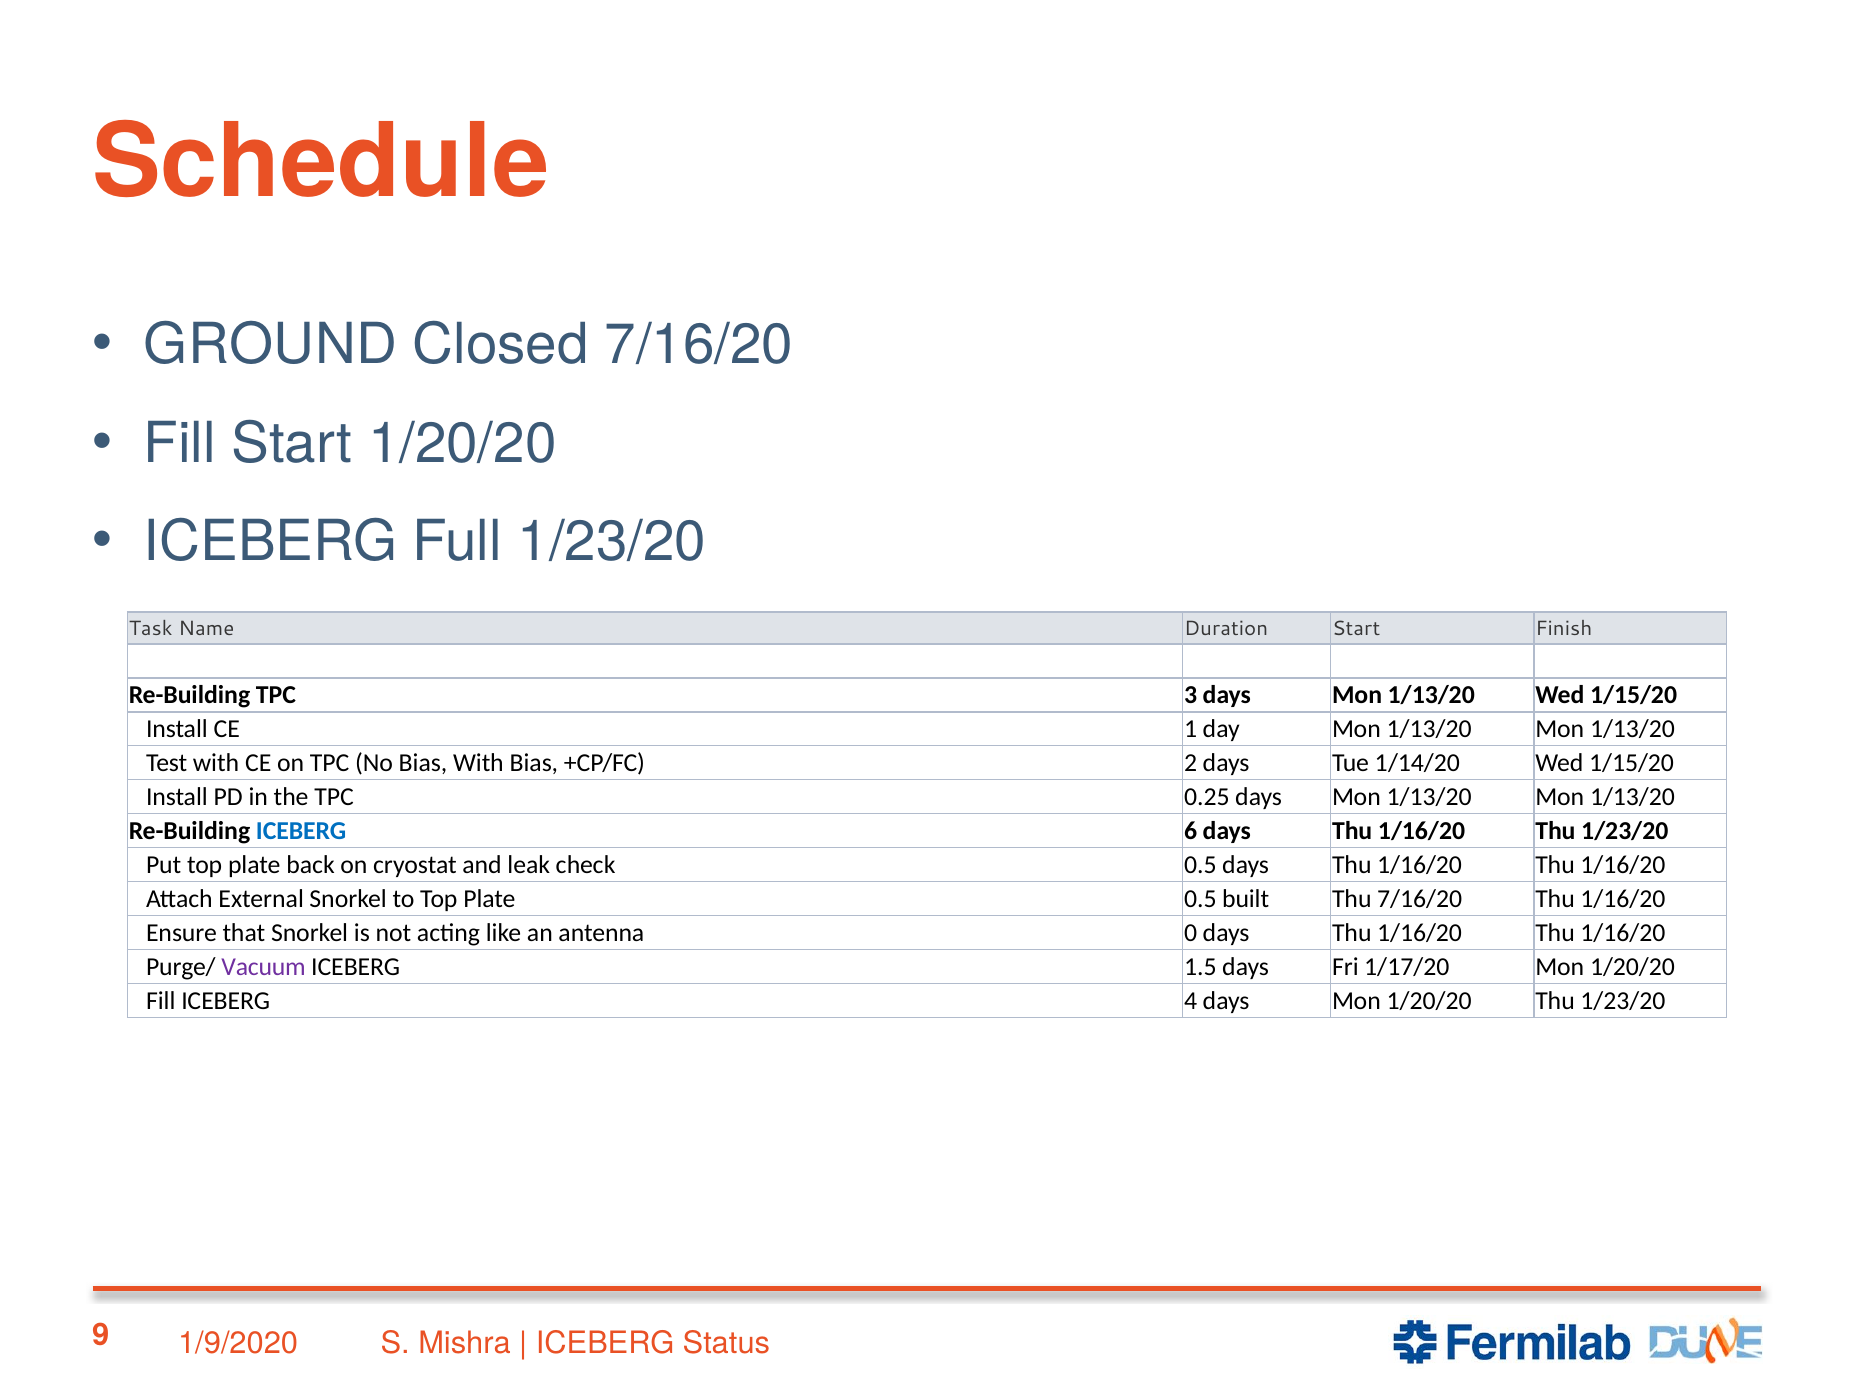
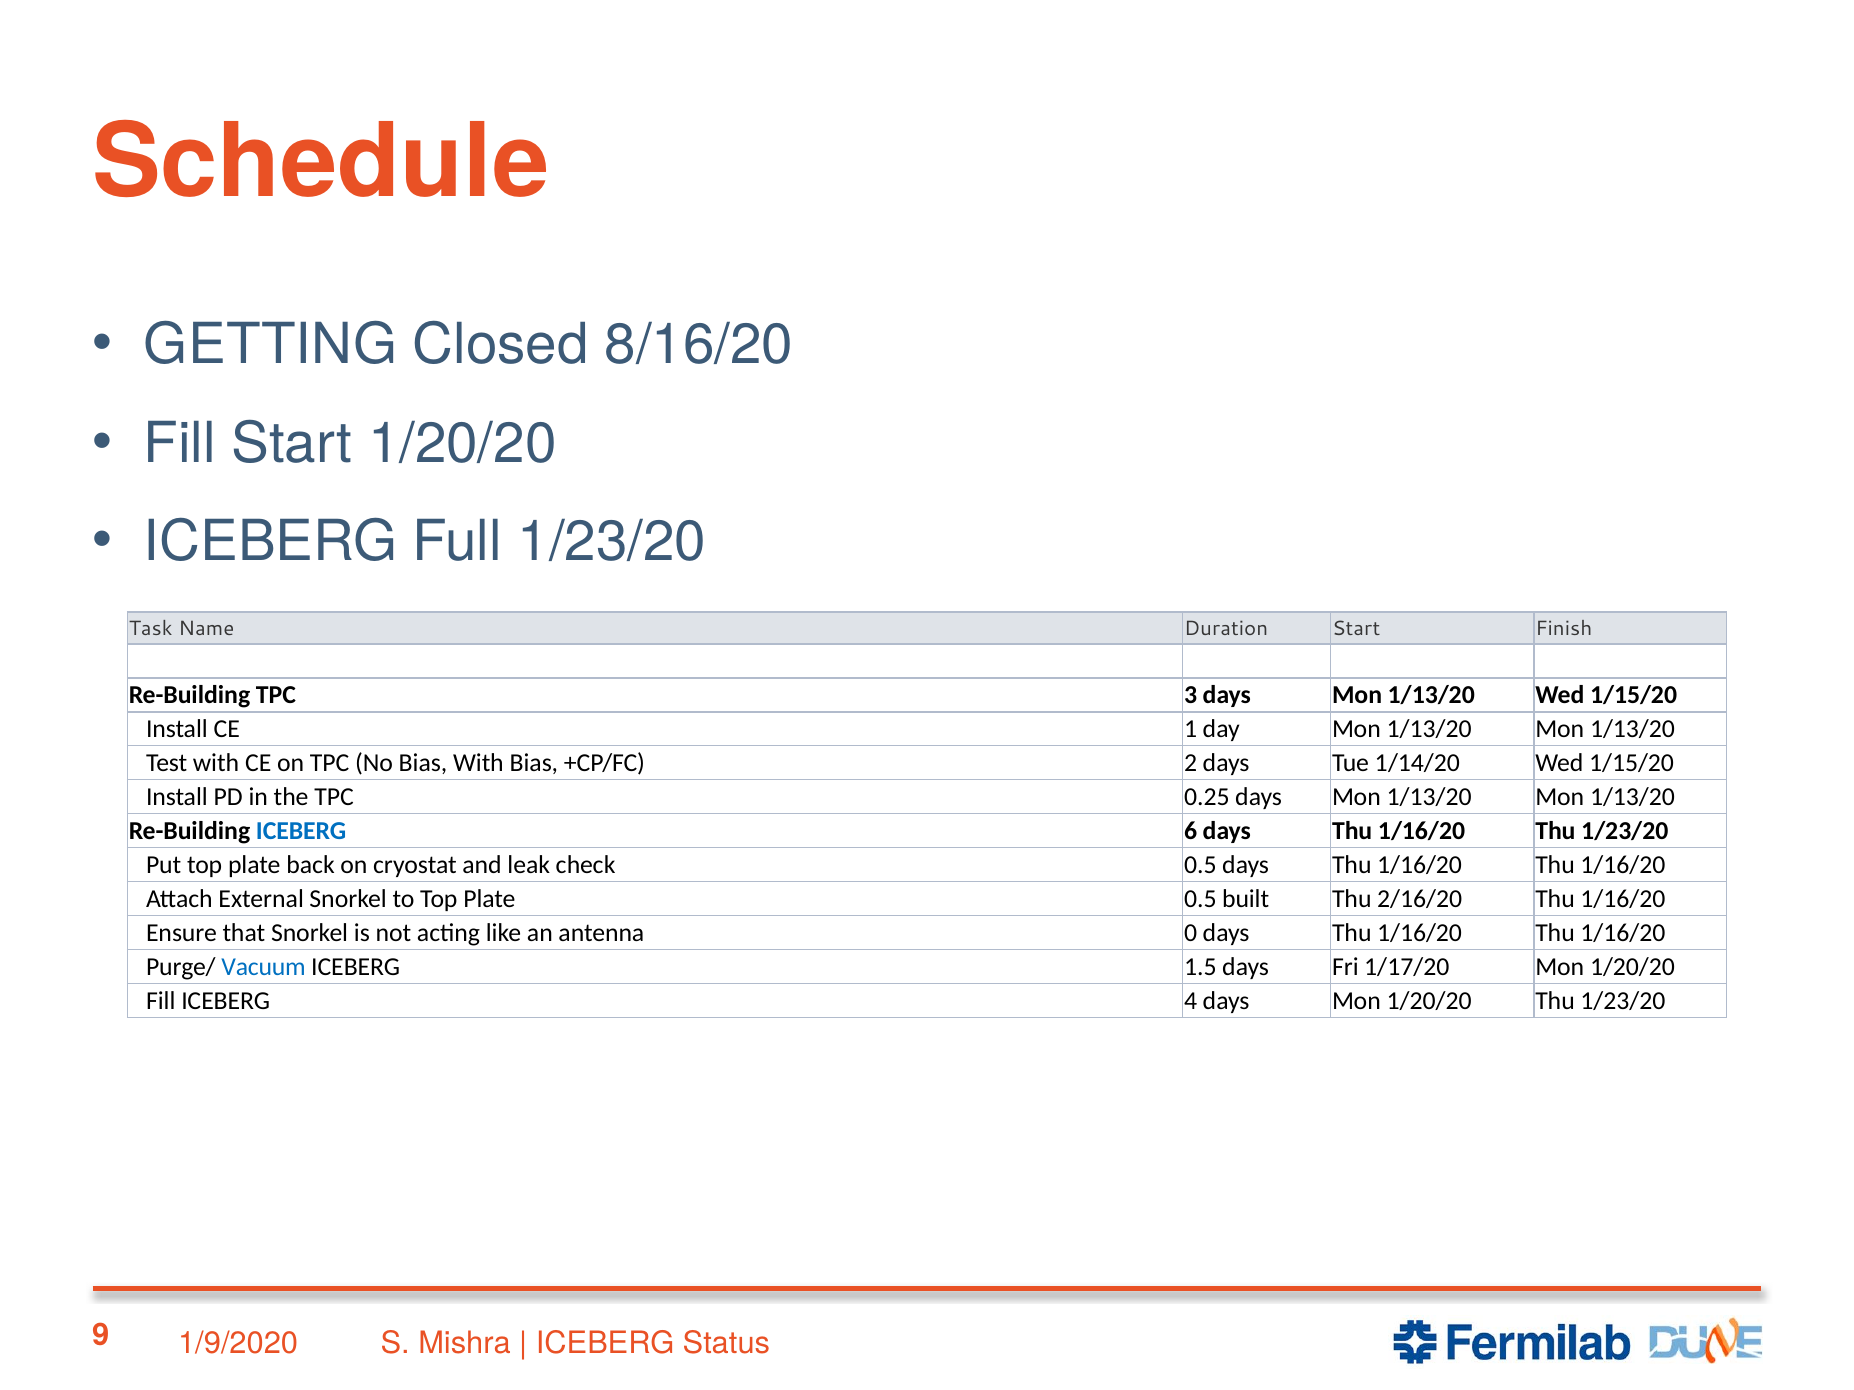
GROUND: GROUND -> GETTING
Closed 7/16/20: 7/16/20 -> 8/16/20
Thu 7/16/20: 7/16/20 -> 2/16/20
Vacuum colour: purple -> blue
